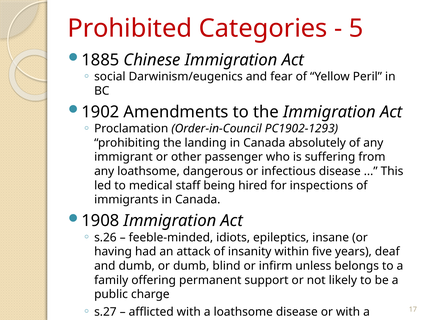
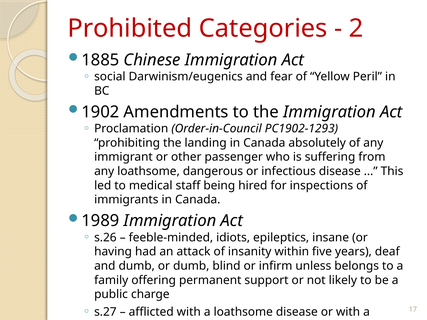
5: 5 -> 2
1908: 1908 -> 1989
